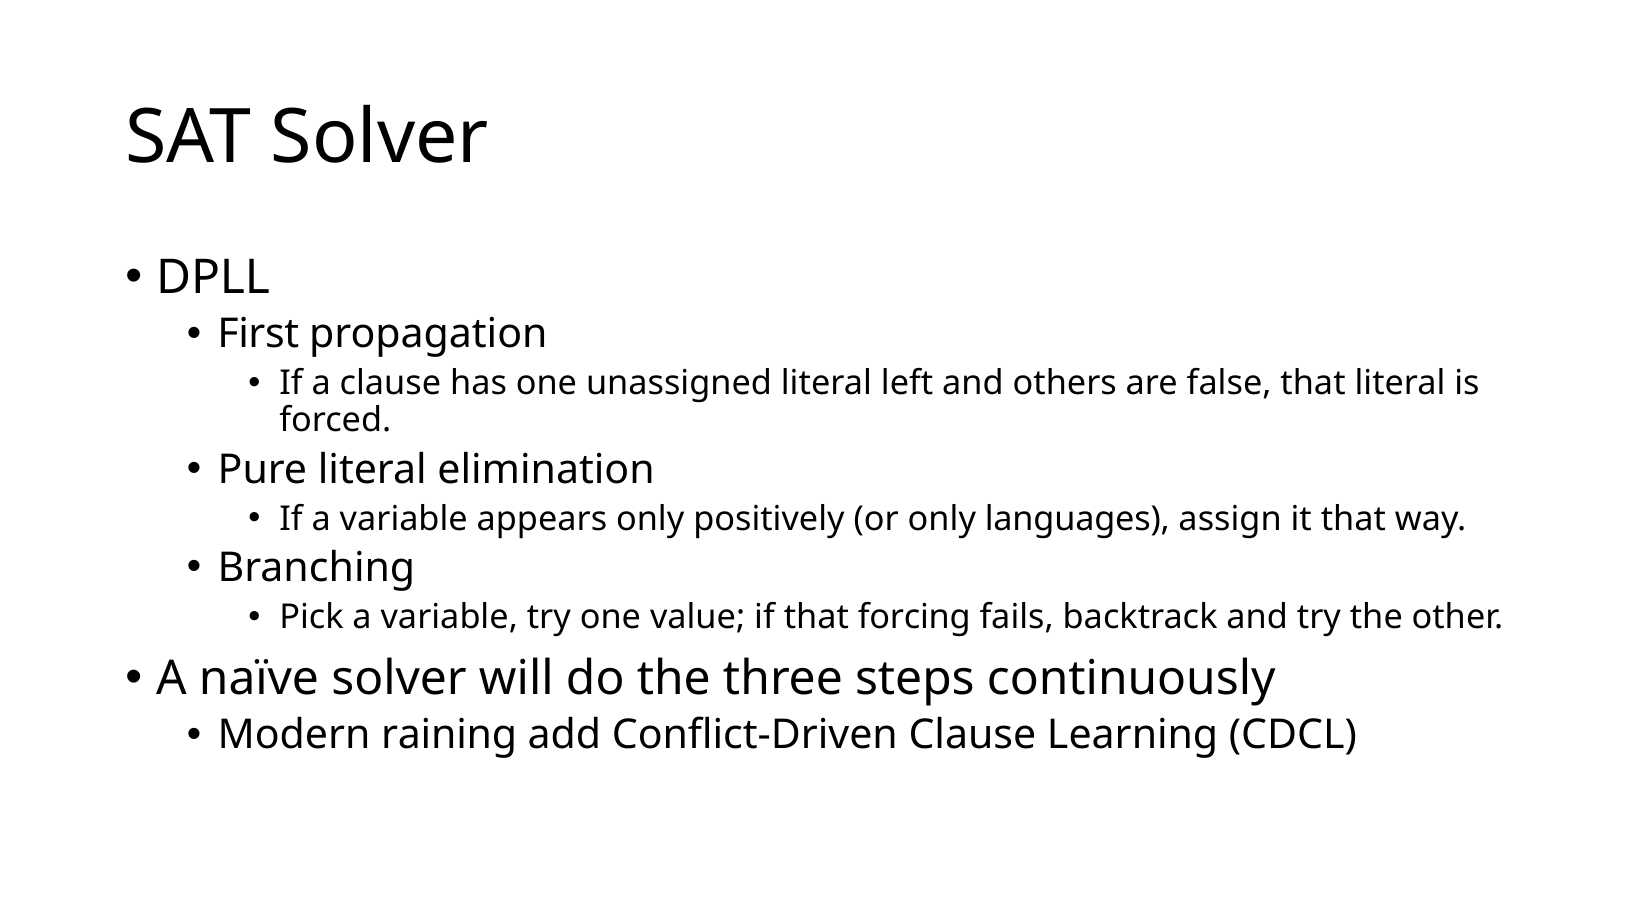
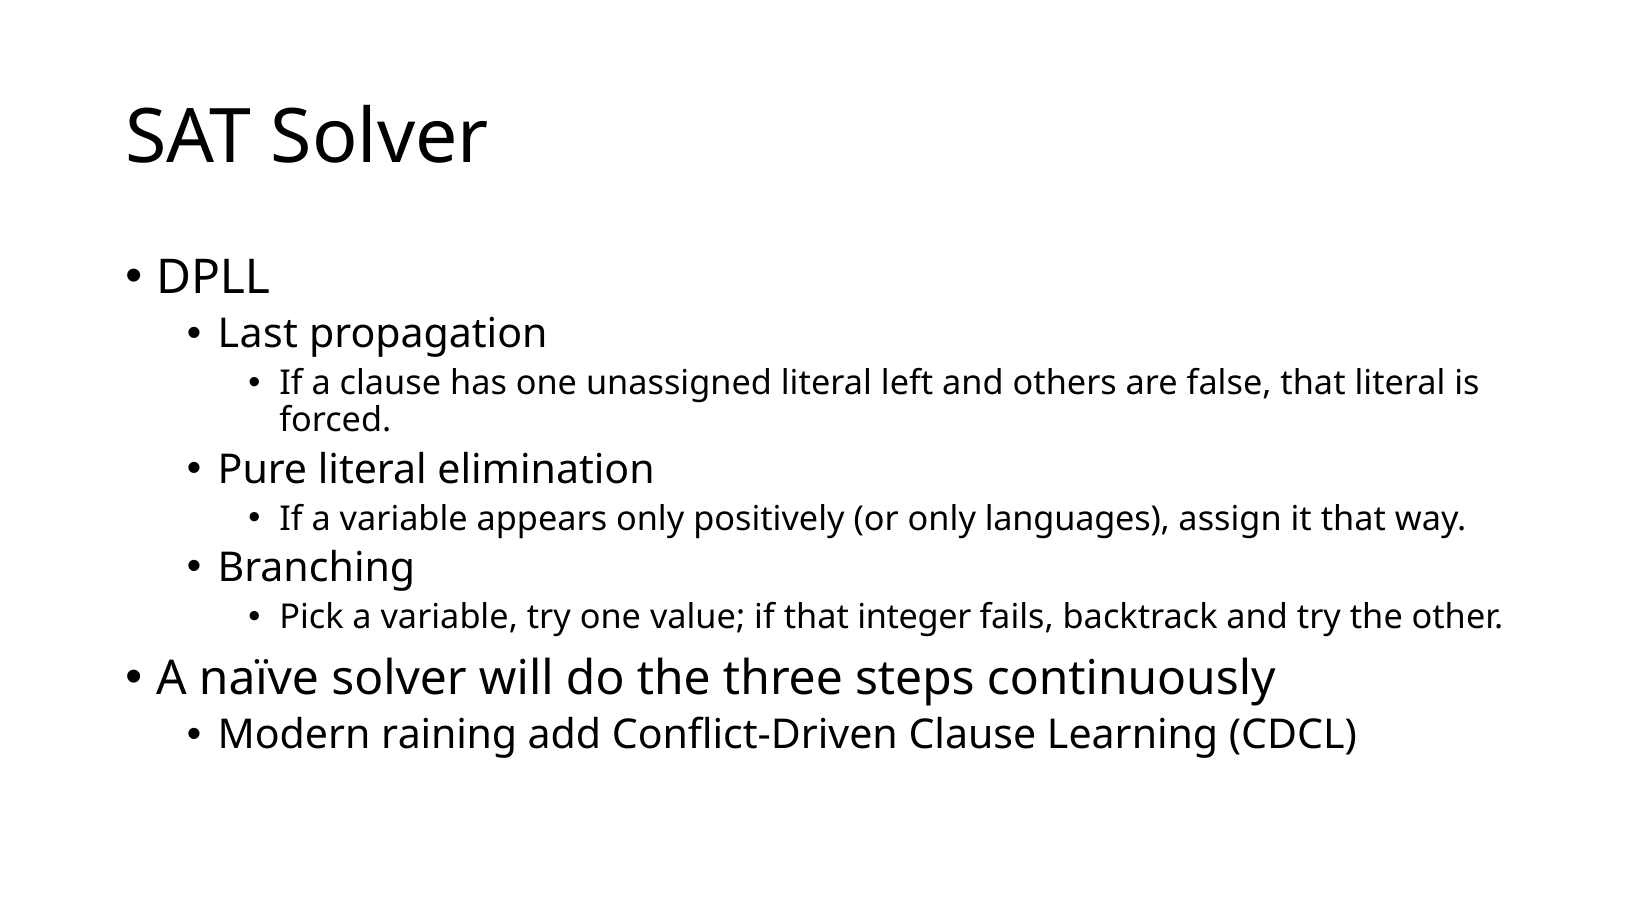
First: First -> Last
forcing: forcing -> integer
